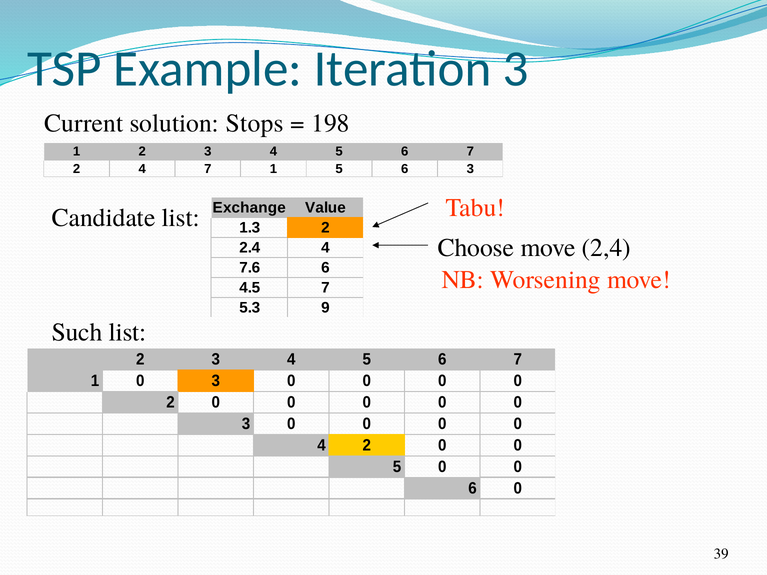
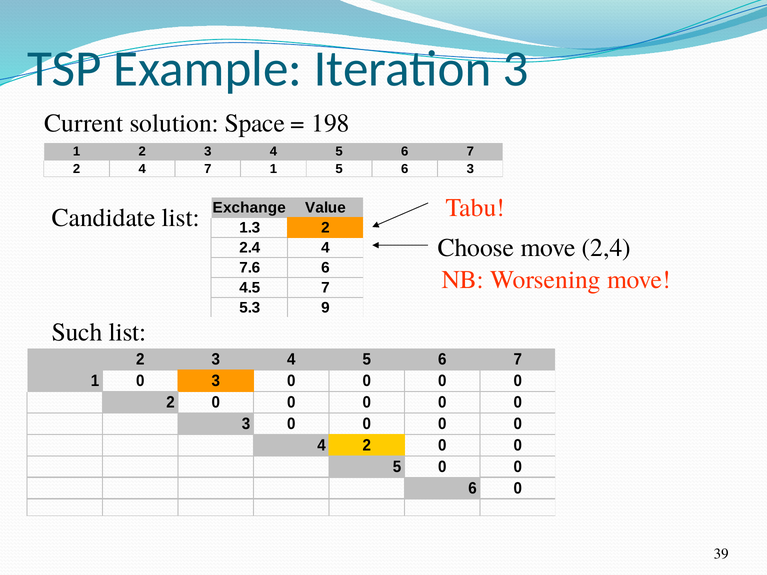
Stops: Stops -> Space
